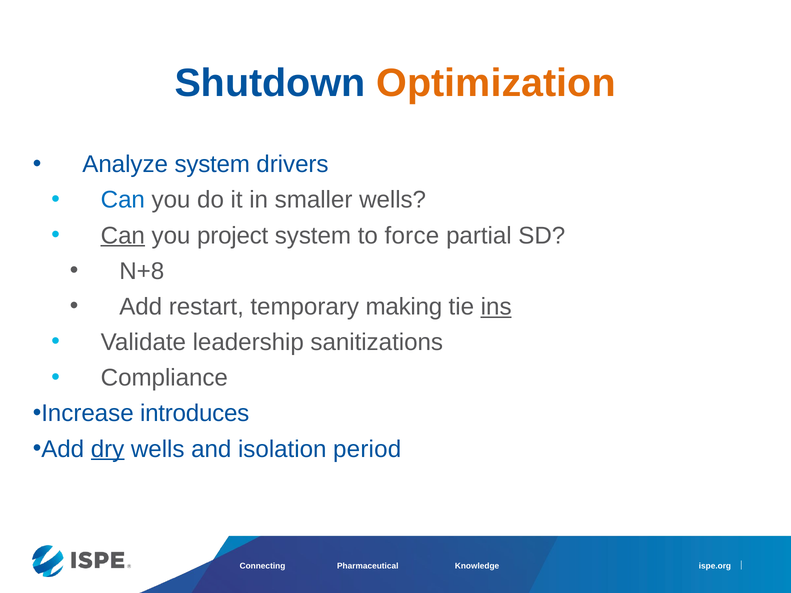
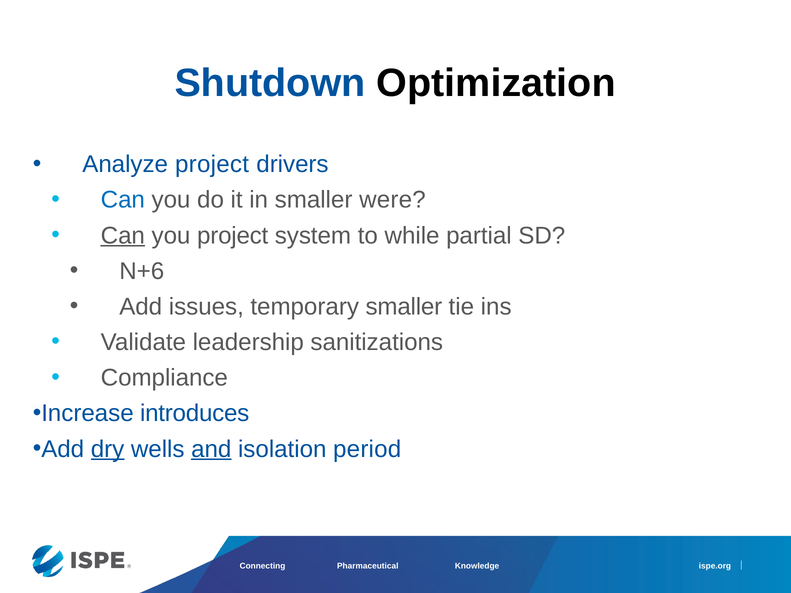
Optimization colour: orange -> black
Analyze system: system -> project
smaller wells: wells -> were
force: force -> while
N+8: N+8 -> N+6
restart: restart -> issues
temporary making: making -> smaller
ins underline: present -> none
and underline: none -> present
